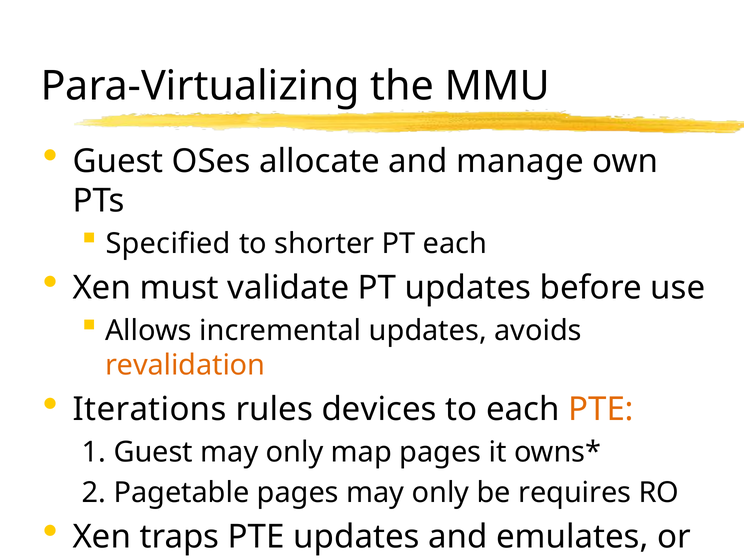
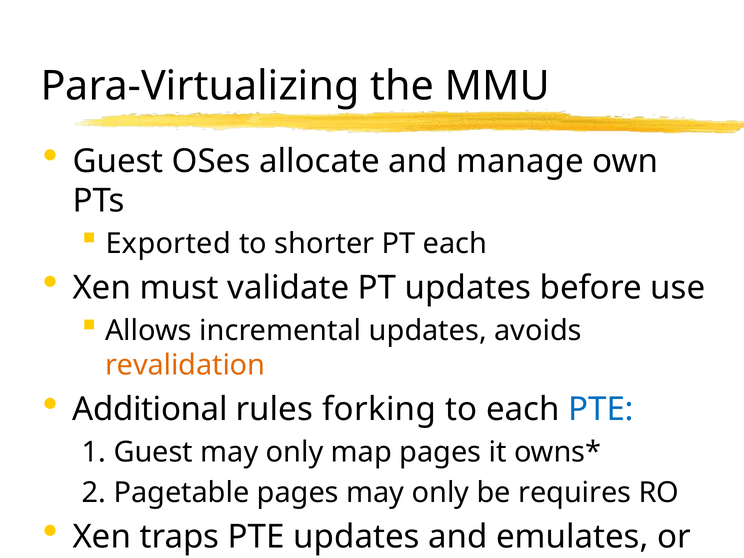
Specified: Specified -> Exported
Iterations: Iterations -> Additional
devices: devices -> forking
PTE at (601, 410) colour: orange -> blue
